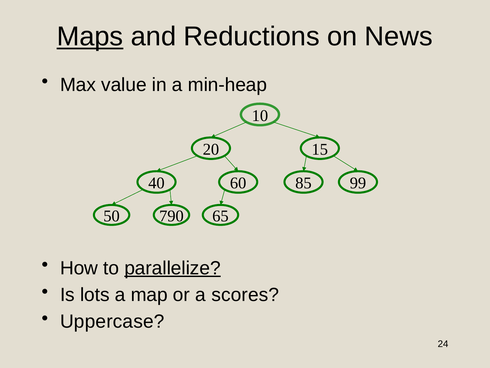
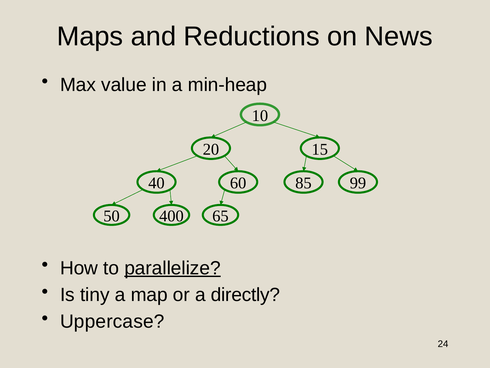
Maps underline: present -> none
790: 790 -> 400
lots: lots -> tiny
scores: scores -> directly
